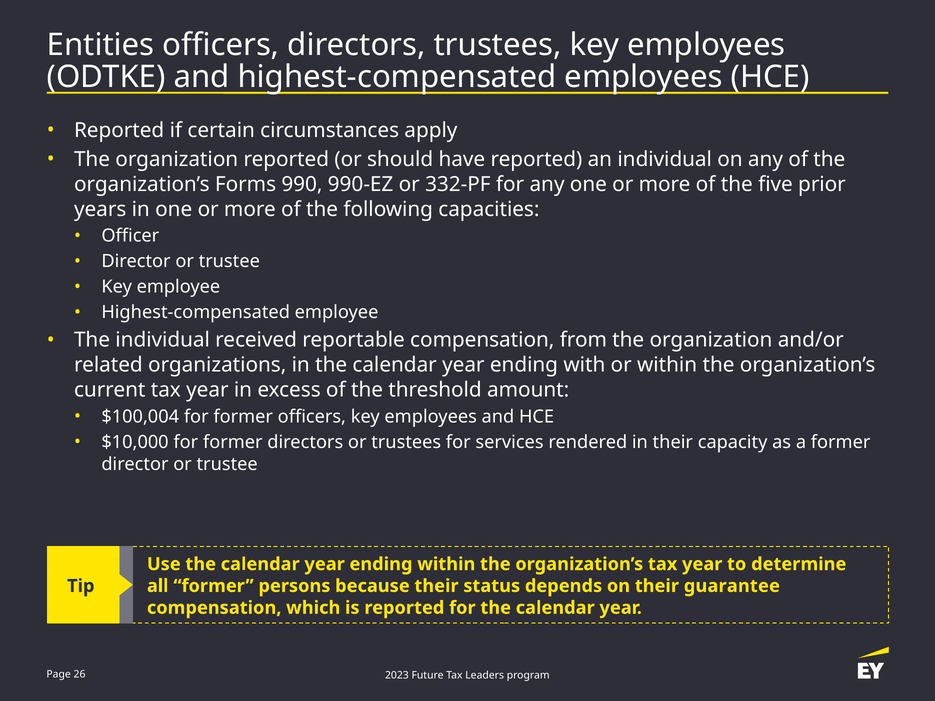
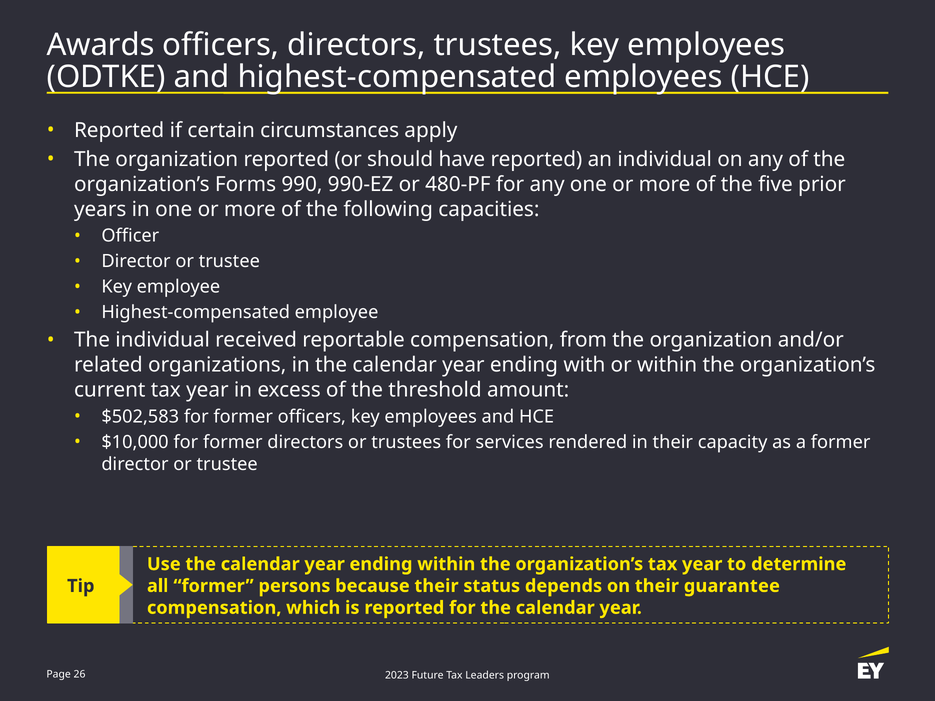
Entities: Entities -> Awards
332-PF: 332-PF -> 480-PF
$100,004: $100,004 -> $502,583
